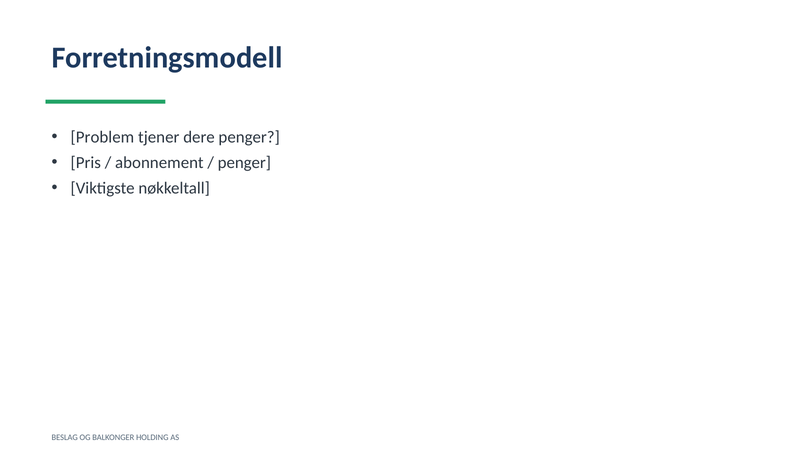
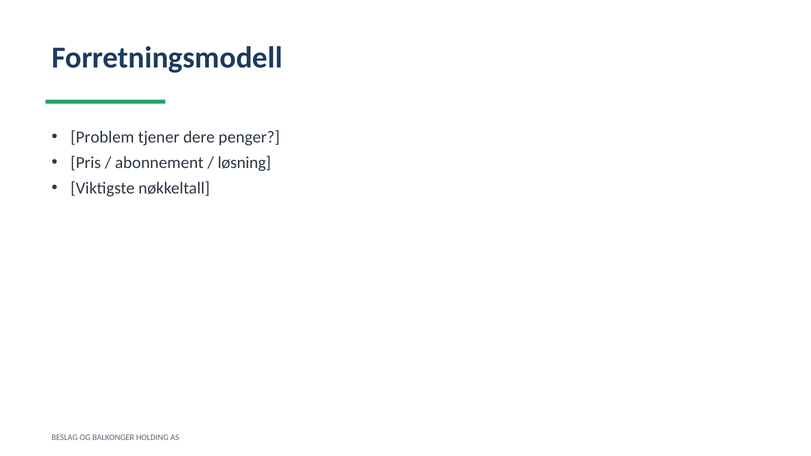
penger at (244, 163): penger -> løsning
